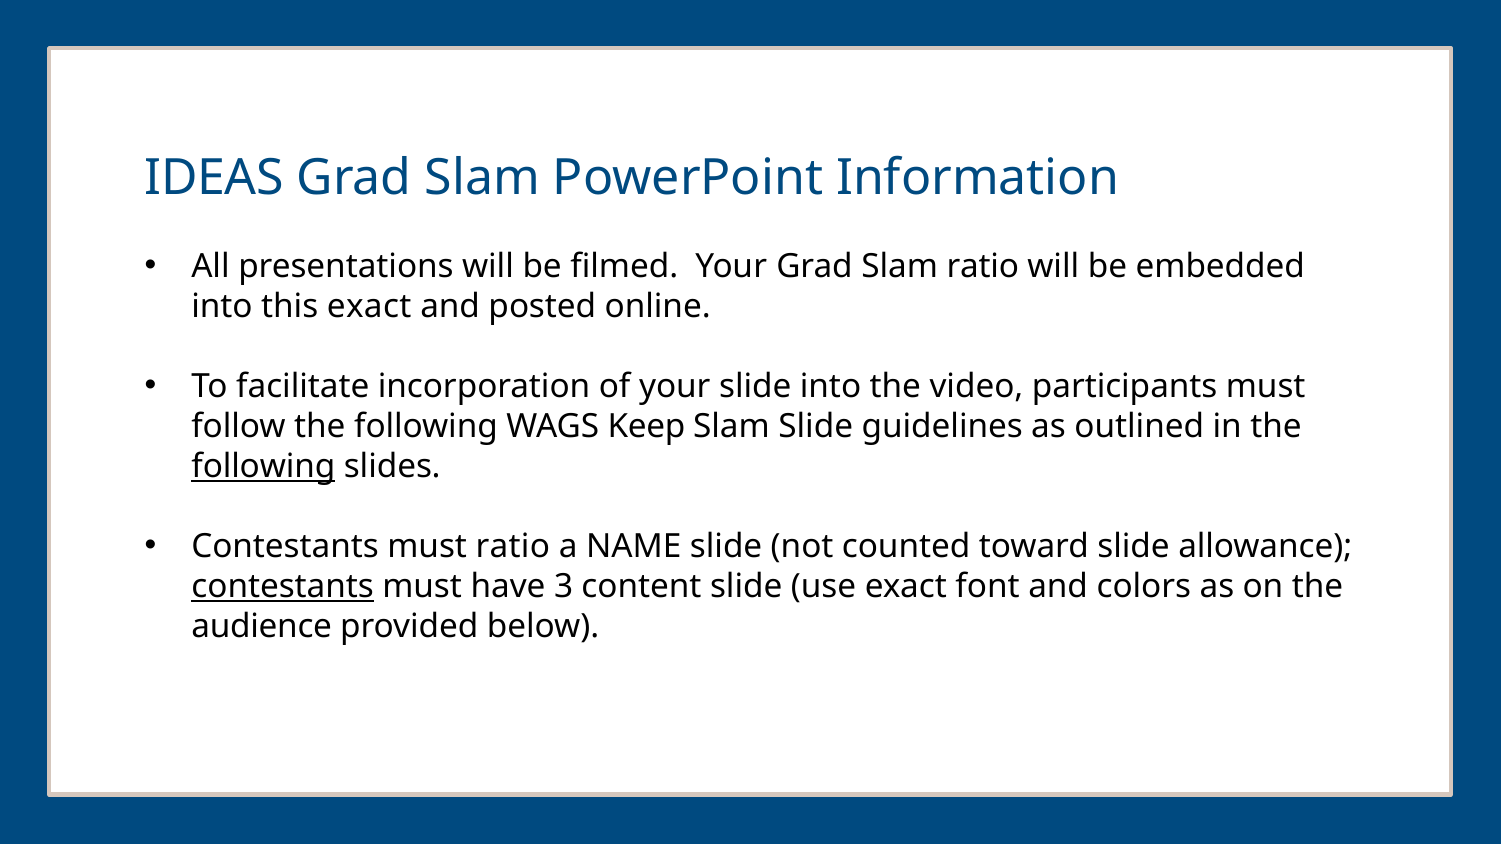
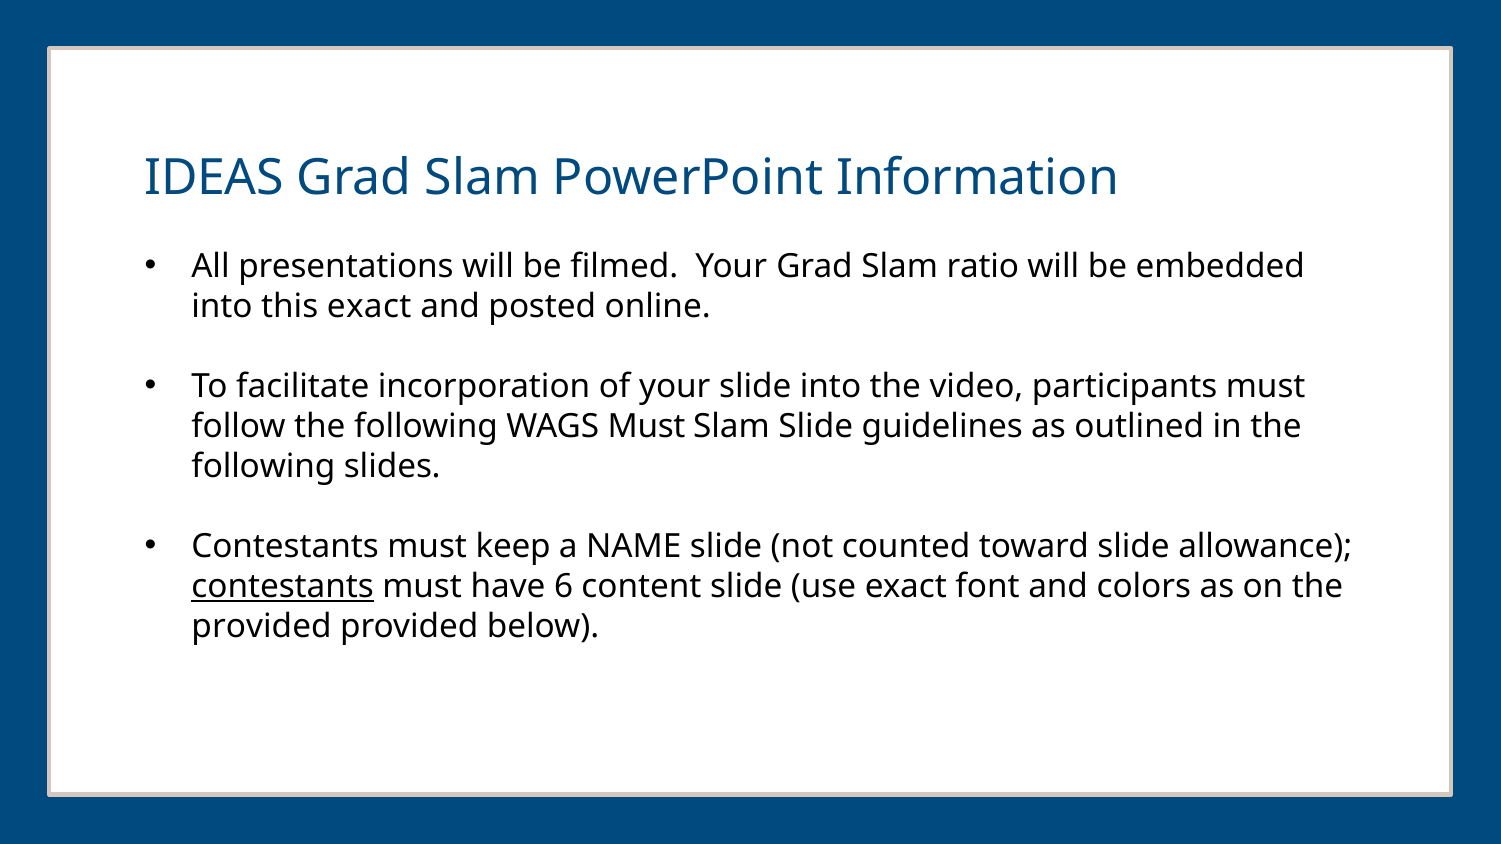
WAGS Keep: Keep -> Must
following at (263, 467) underline: present -> none
must ratio: ratio -> keep
3: 3 -> 6
audience at (262, 627): audience -> provided
